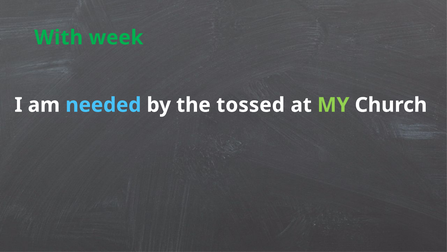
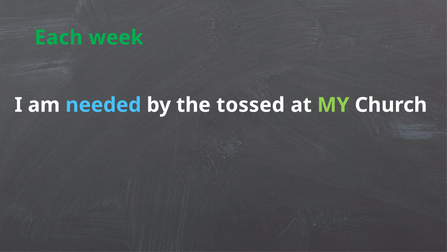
With: With -> Each
